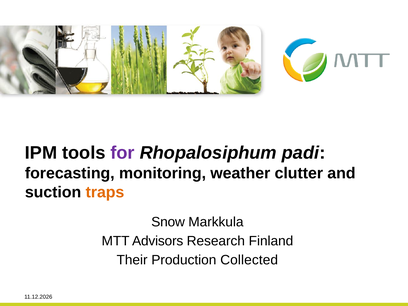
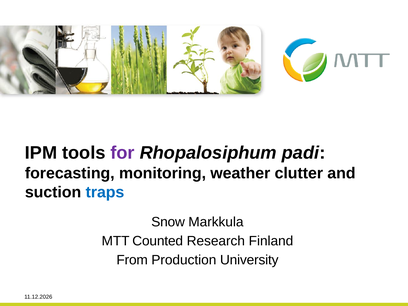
traps colour: orange -> blue
Advisors: Advisors -> Counted
Their: Their -> From
Collected: Collected -> University
